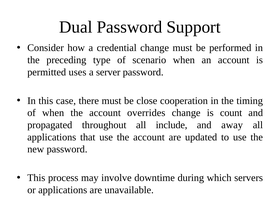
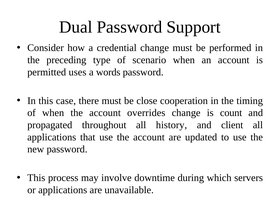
server: server -> words
include: include -> history
away: away -> client
